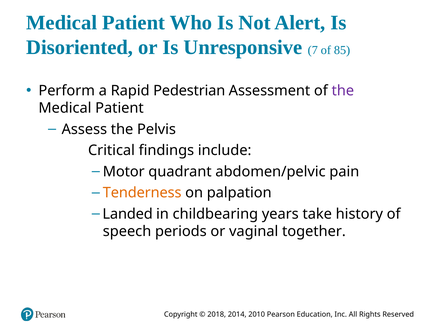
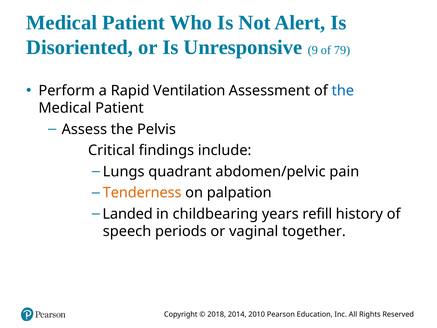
7: 7 -> 9
85: 85 -> 79
Pedestrian: Pedestrian -> Ventilation
the at (343, 91) colour: purple -> blue
Motor: Motor -> Lungs
take: take -> refill
